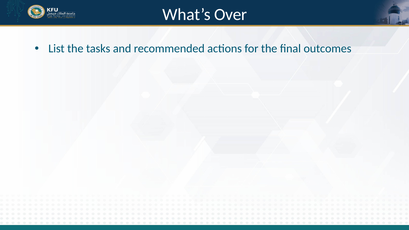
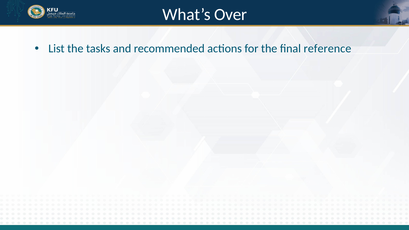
outcomes: outcomes -> reference
